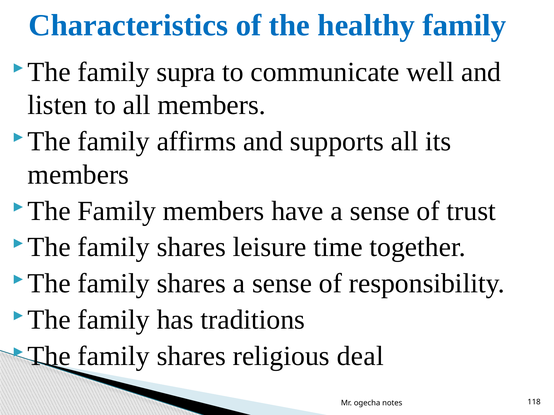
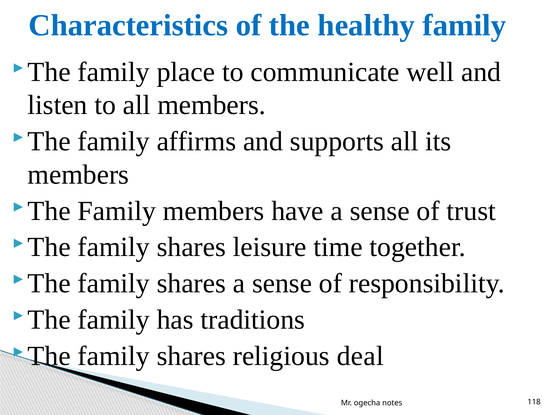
supra: supra -> place
